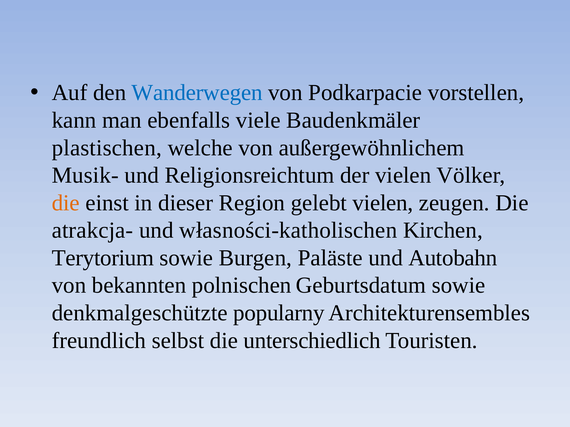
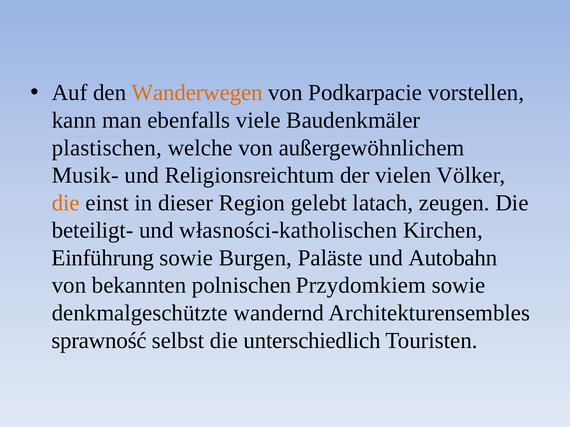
Wanderwegen colour: blue -> orange
gelebt vielen: vielen -> latach
atrakcja-: atrakcja- -> beteiligt-
Terytorium: Terytorium -> Einführung
Geburtsdatum: Geburtsdatum -> Przydomkiem
popularny: popularny -> wandernd
freundlich: freundlich -> sprawność
